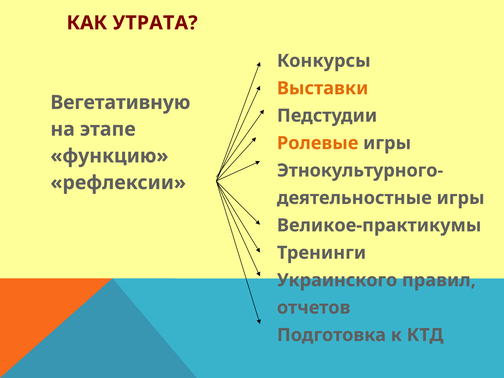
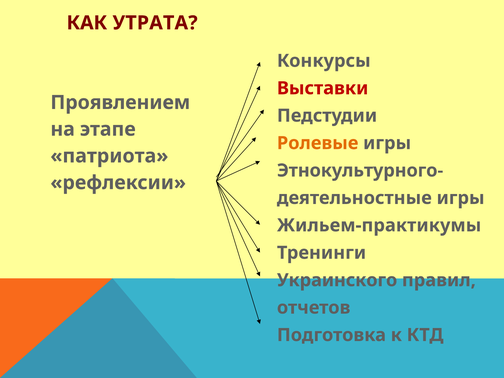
Выставки colour: orange -> red
Вегетативную: Вегетативную -> Проявлением
функцию: функцию -> патриота
Великое-практикумы: Великое-практикумы -> Жильем-практикумы
